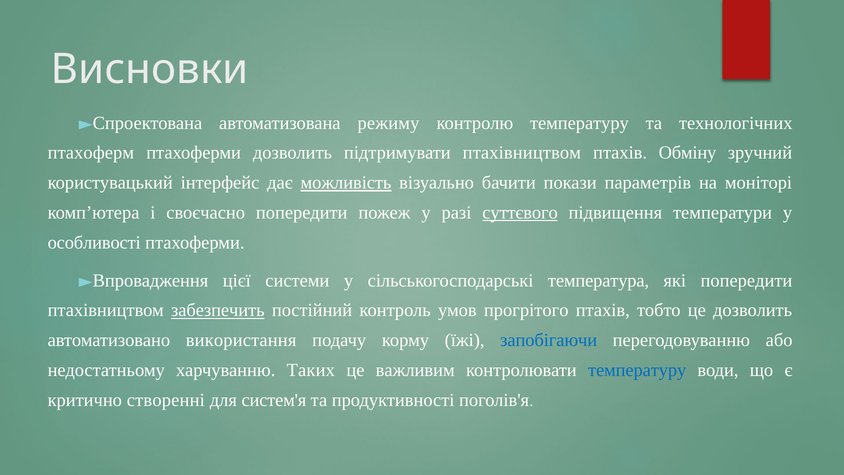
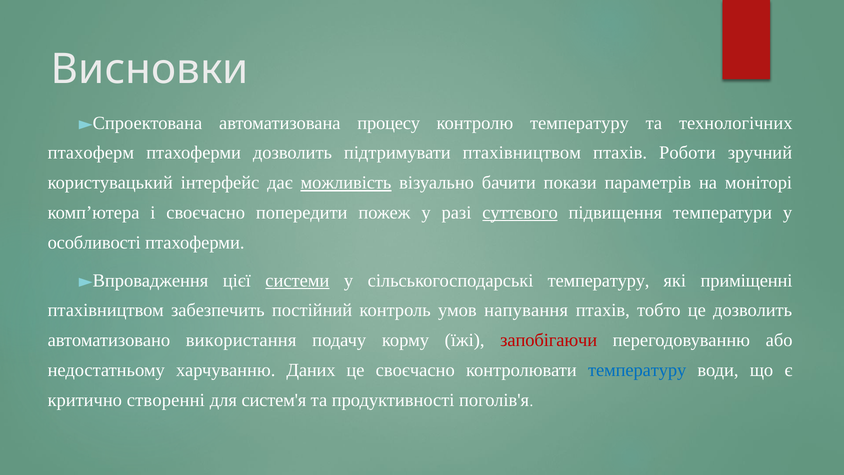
режиму: режиму -> процесу
Обміну: Обміну -> Роботи
системи underline: none -> present
сільськогосподарські температура: температура -> температуру
які попередити: попередити -> приміщенні
забезпечить underline: present -> none
прогрітого: прогрітого -> напування
запобігаючи colour: blue -> red
Таких: Таких -> Даних
це важливим: важливим -> своєчасно
